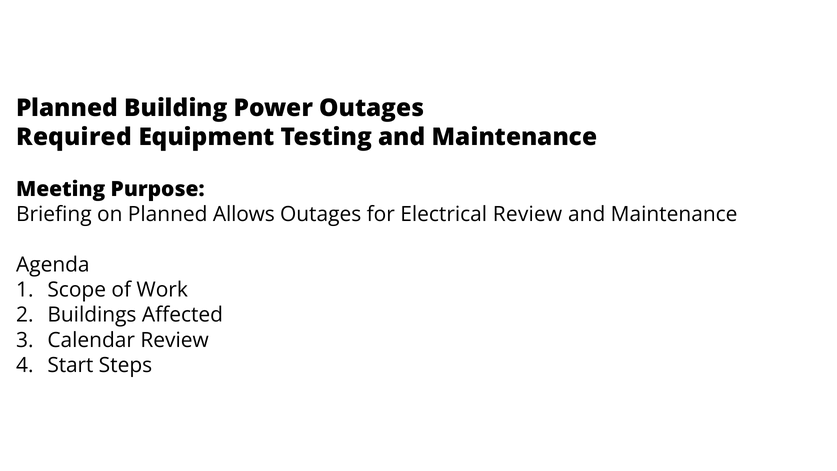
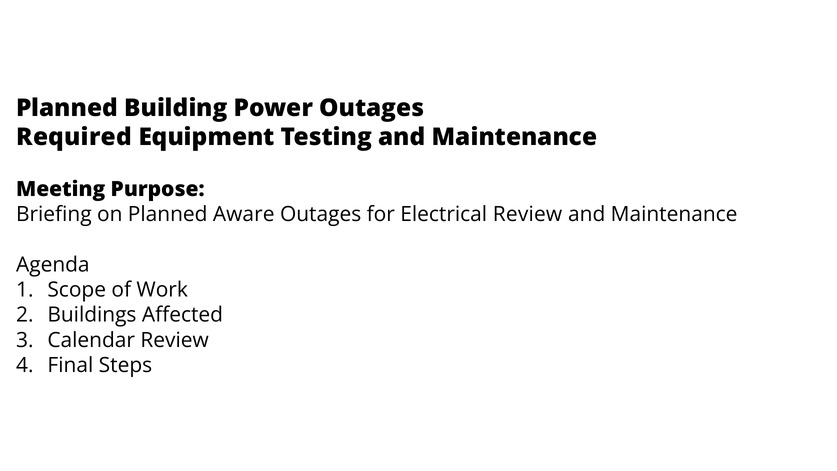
Allows: Allows -> Aware
Start: Start -> Final
